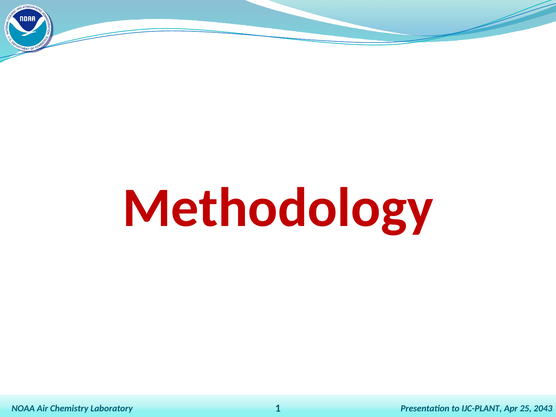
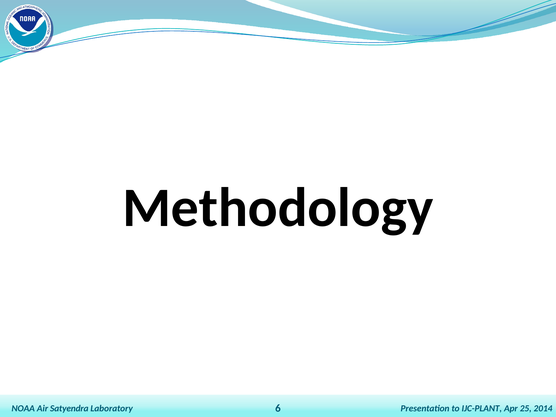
Methodology colour: red -> black
Chemistry: Chemistry -> Satyendra
1: 1 -> 6
2043: 2043 -> 2014
